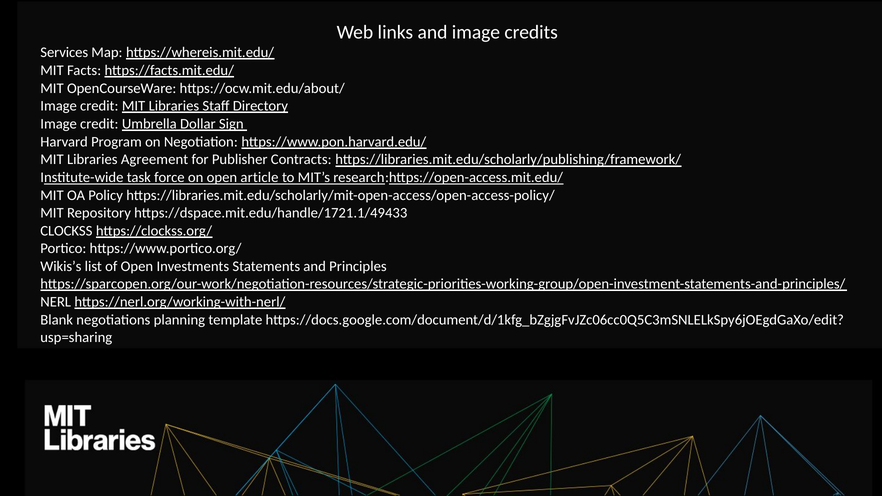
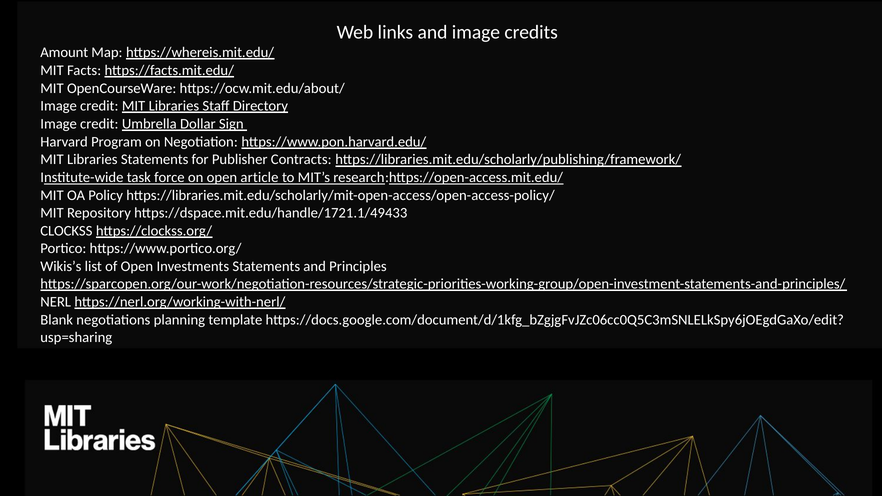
Services: Services -> Amount
Libraries Agreement: Agreement -> Statements
